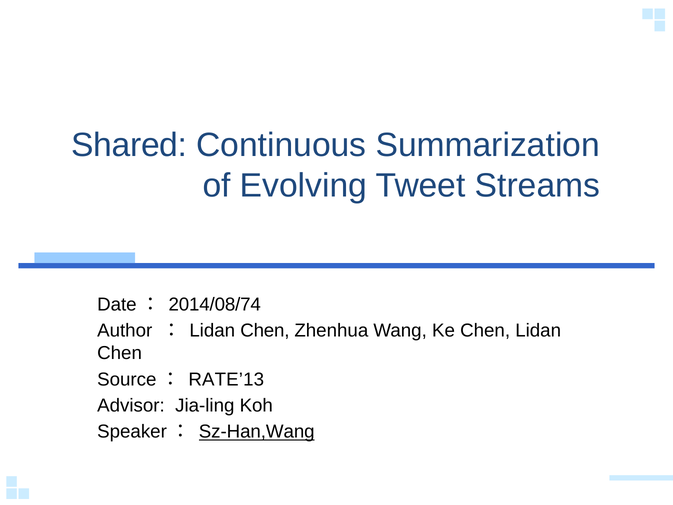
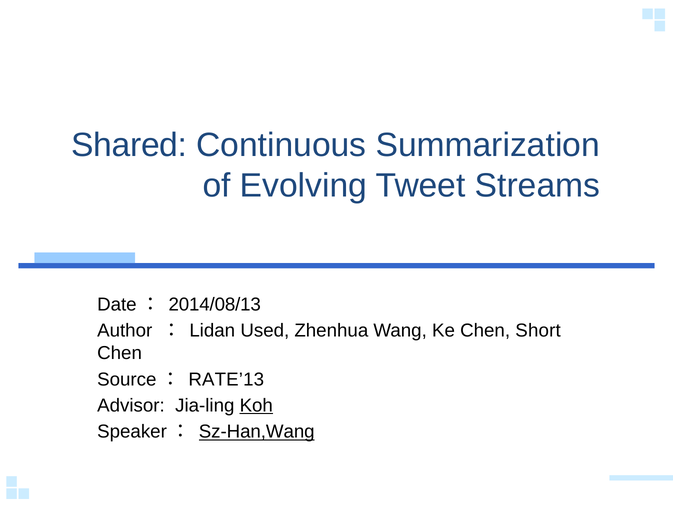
2014/08/74: 2014/08/74 -> 2014/08/13
Chen at (265, 331): Chen -> Used
Chen Lidan: Lidan -> Short
Koh underline: none -> present
